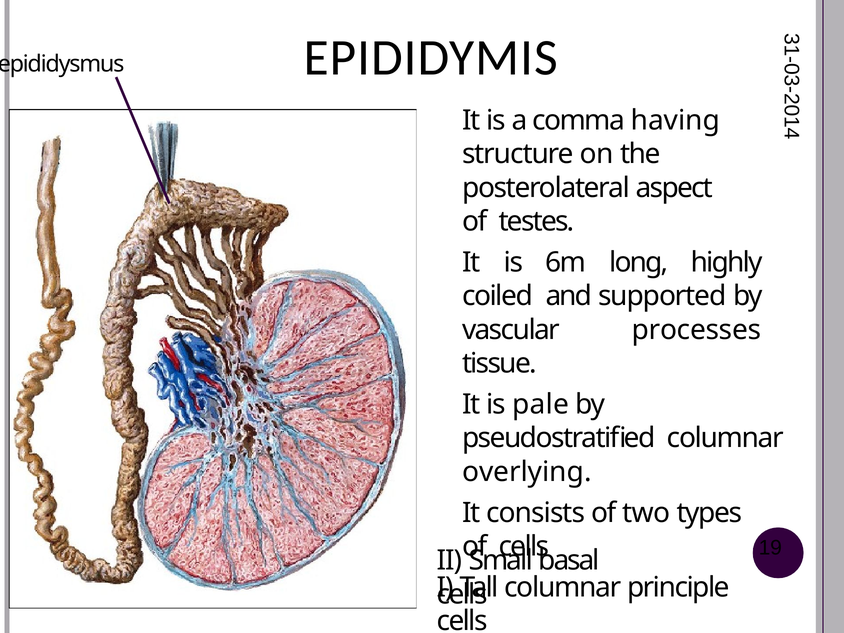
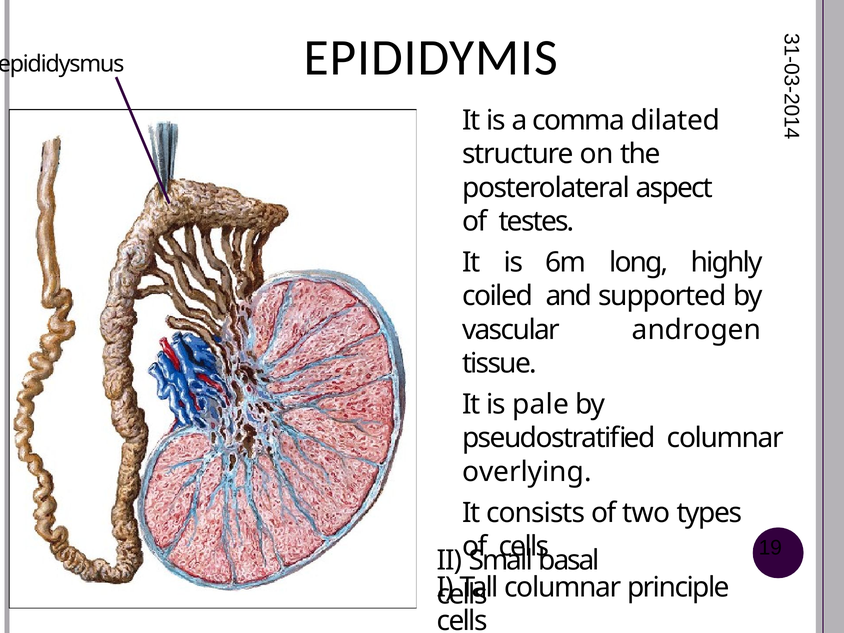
having: having -> dilated
processes: processes -> androgen
